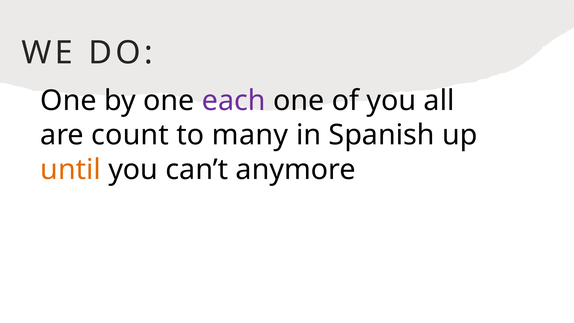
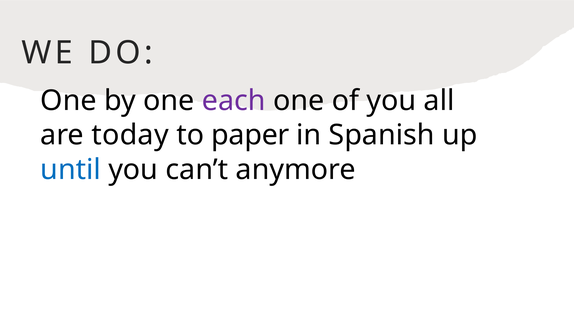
count: count -> today
many: many -> paper
until colour: orange -> blue
